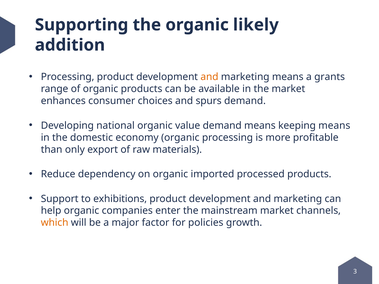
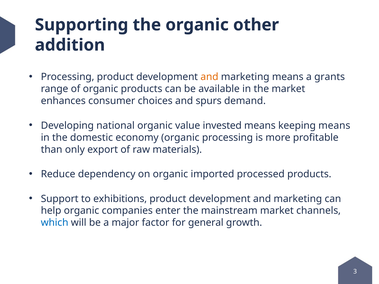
likely: likely -> other
value demand: demand -> invested
which colour: orange -> blue
policies: policies -> general
